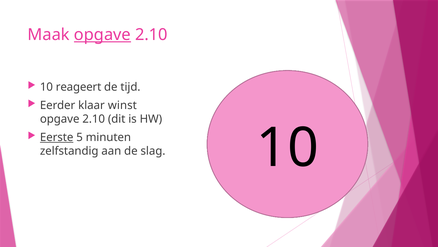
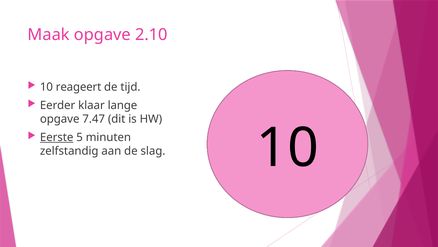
opgave at (102, 35) underline: present -> none
winst: winst -> lange
2.10 at (94, 119): 2.10 -> 7.47
